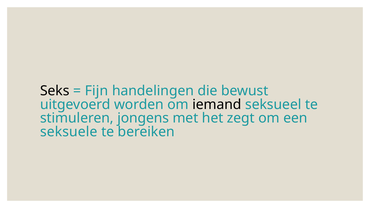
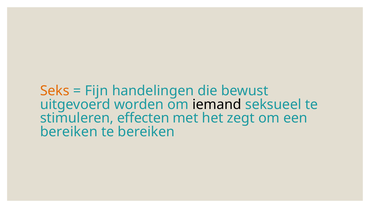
Seks colour: black -> orange
jongens: jongens -> effecten
seksuele at (69, 132): seksuele -> bereiken
